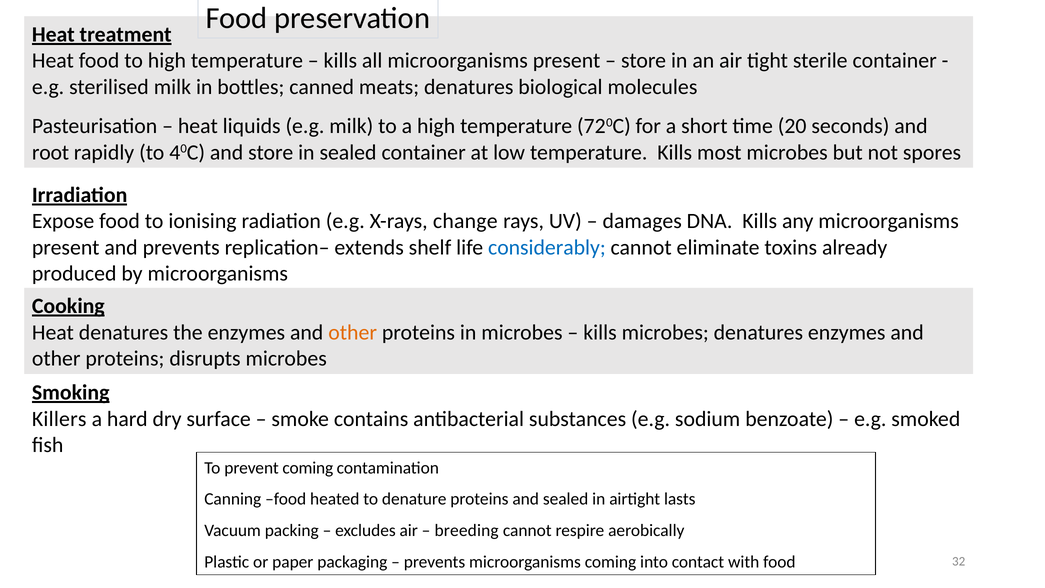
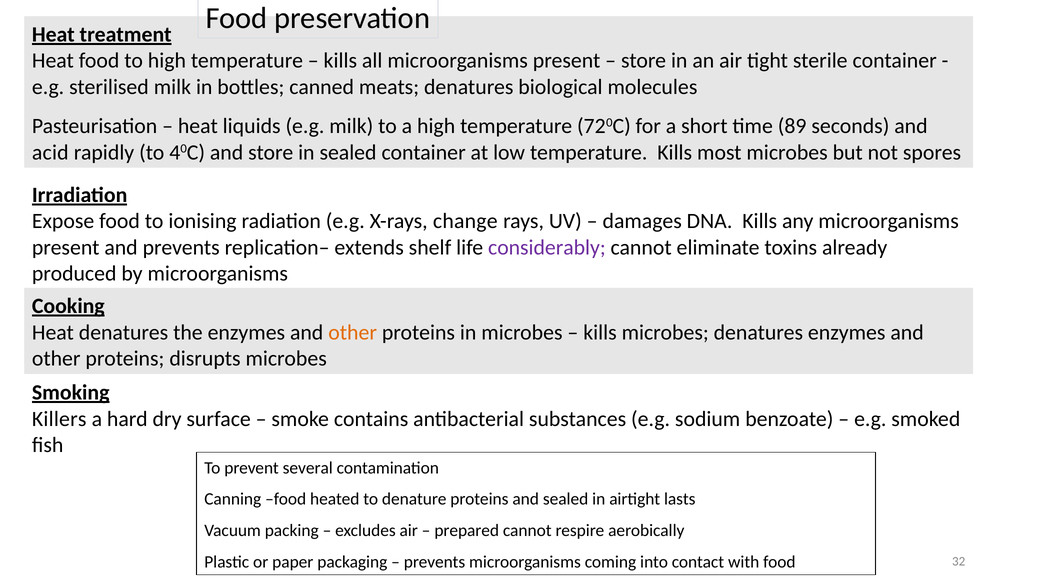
20: 20 -> 89
root: root -> acid
considerably colour: blue -> purple
prevent coming: coming -> several
breeding: breeding -> prepared
